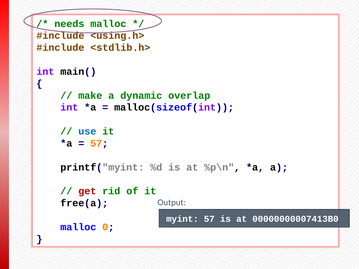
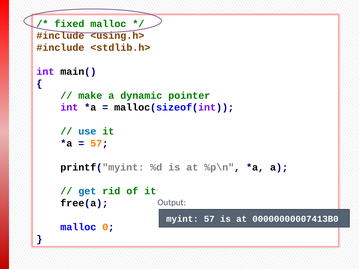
needs: needs -> fixed
overlap: overlap -> pointer
get colour: red -> blue
